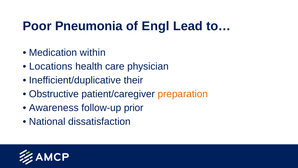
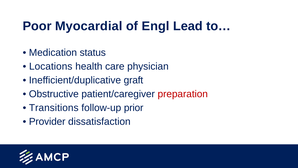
Pneumonia: Pneumonia -> Myocardial
within: within -> status
their: their -> graft
preparation colour: orange -> red
Awareness: Awareness -> Transitions
National: National -> Provider
